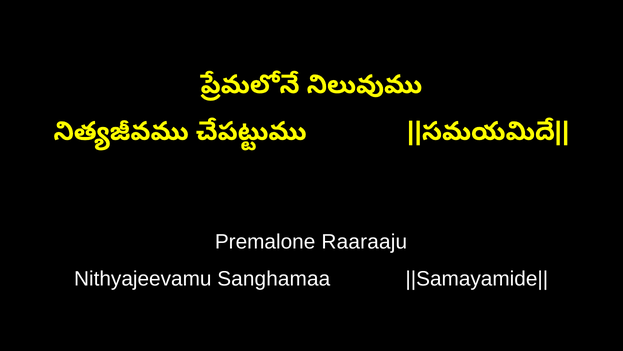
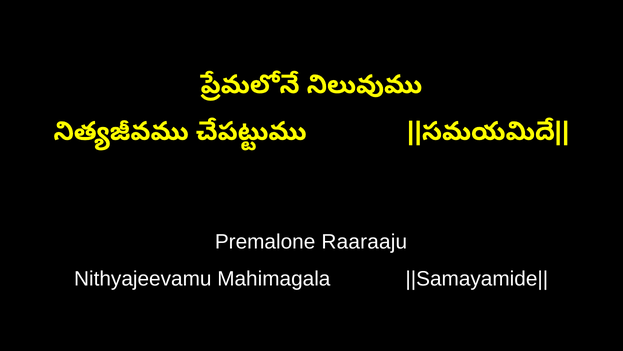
Sanghamaa: Sanghamaa -> Mahimagala
